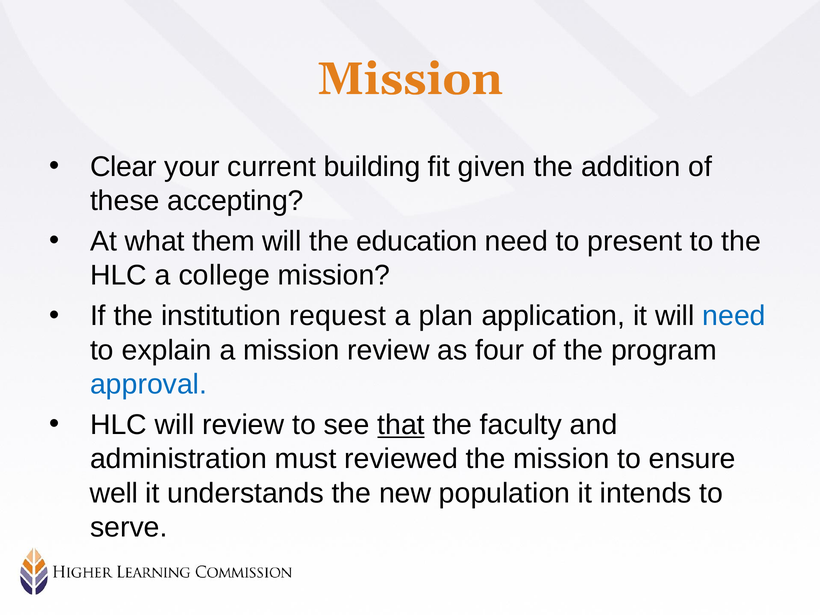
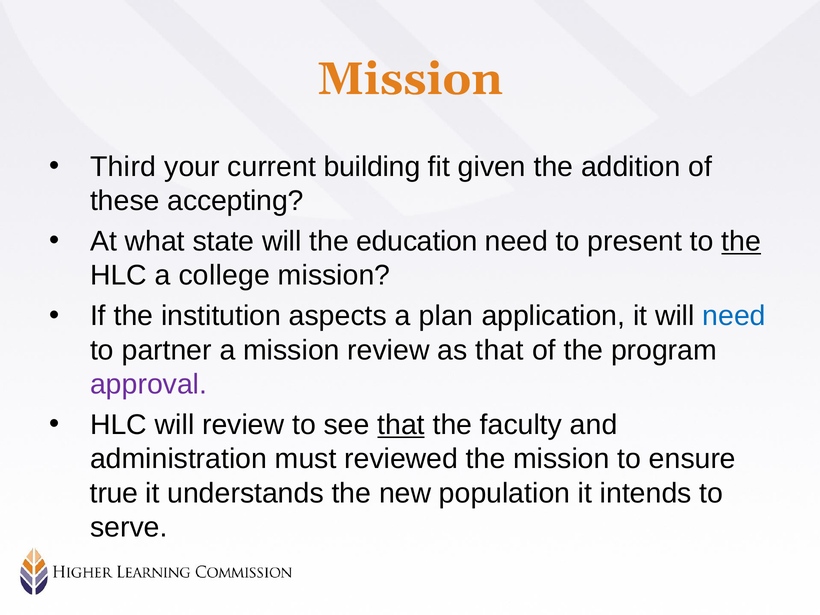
Clear: Clear -> Third
them: them -> state
the at (741, 241) underline: none -> present
request: request -> aspects
explain: explain -> partner
as four: four -> that
approval colour: blue -> purple
well: well -> true
